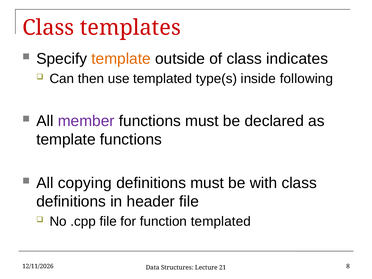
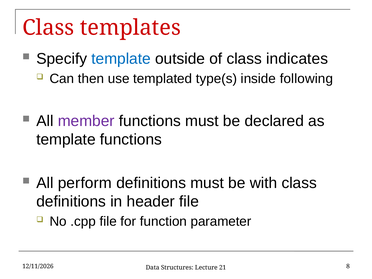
template at (121, 59) colour: orange -> blue
copying: copying -> perform
function templated: templated -> parameter
